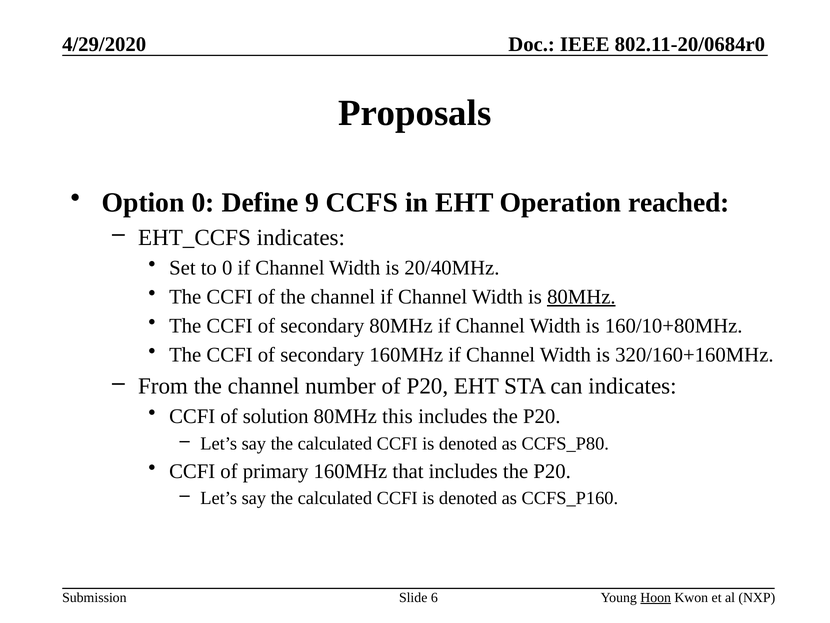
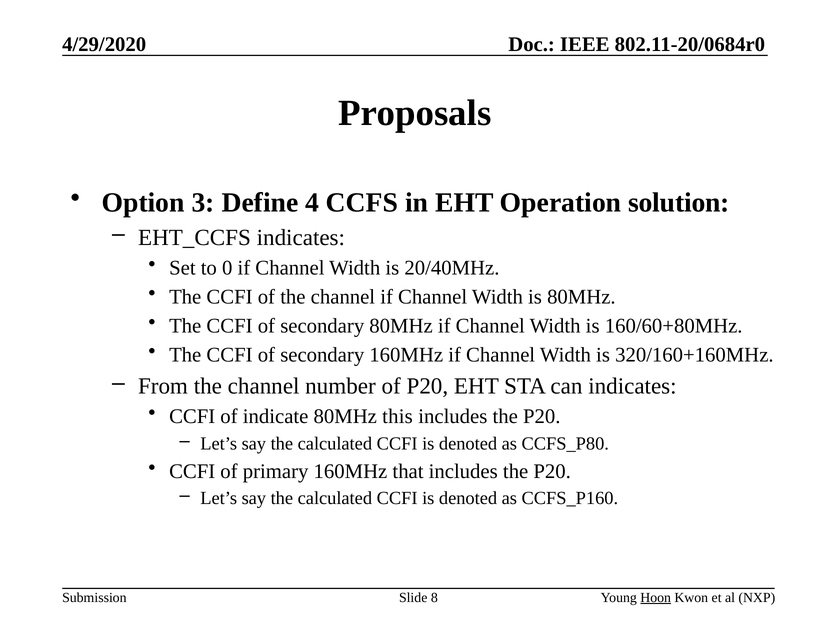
Option 0: 0 -> 3
9: 9 -> 4
reached: reached -> solution
80MHz at (581, 297) underline: present -> none
160/10+80MHz: 160/10+80MHz -> 160/60+80MHz
solution: solution -> indicate
6: 6 -> 8
